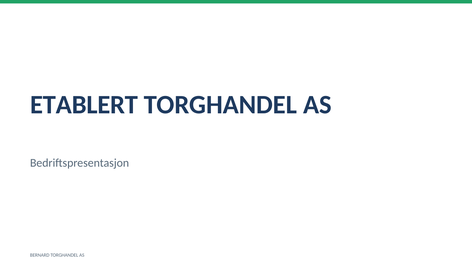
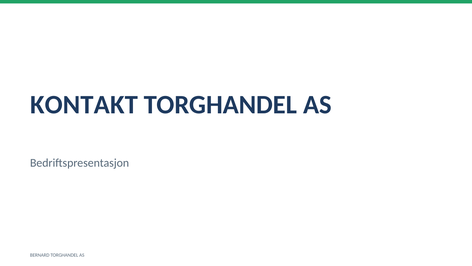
ETABLERT: ETABLERT -> KONTAKT
